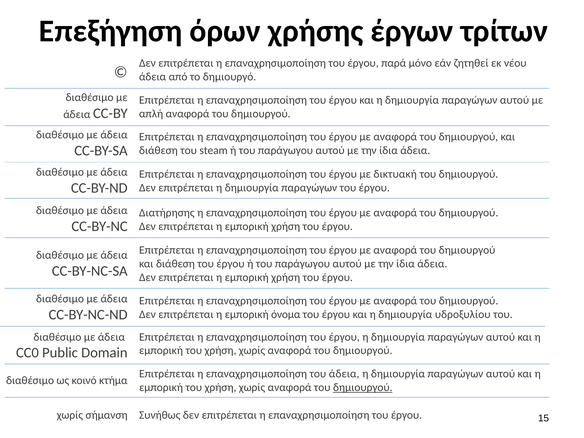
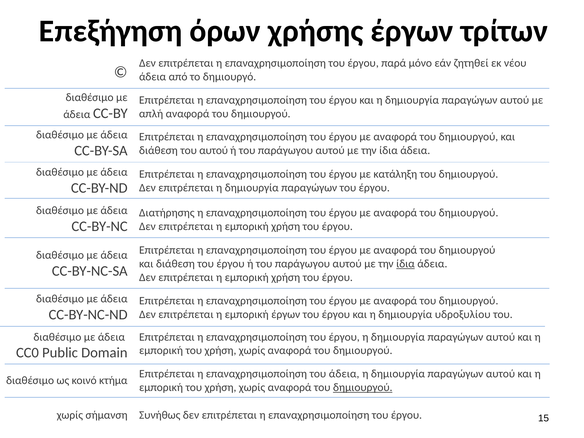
του steam: steam -> αυτού
δικτυακή: δικτυακή -> κατάληξη
ίδια at (405, 264) underline: none -> present
εμπορική όνομα: όνομα -> έργων
